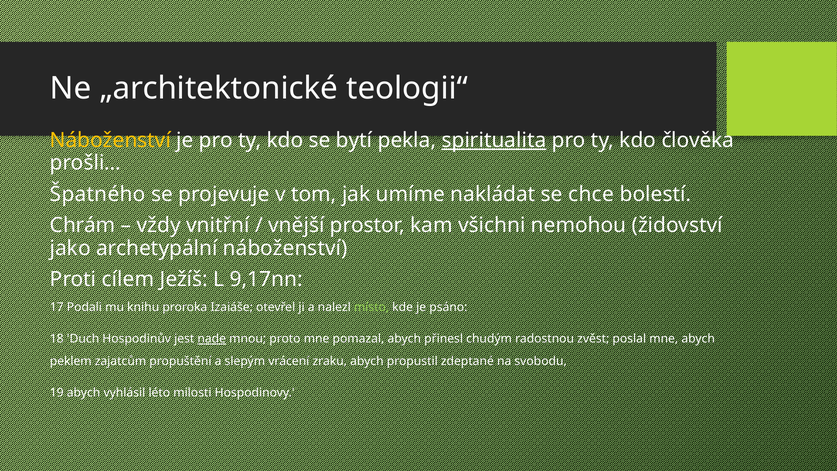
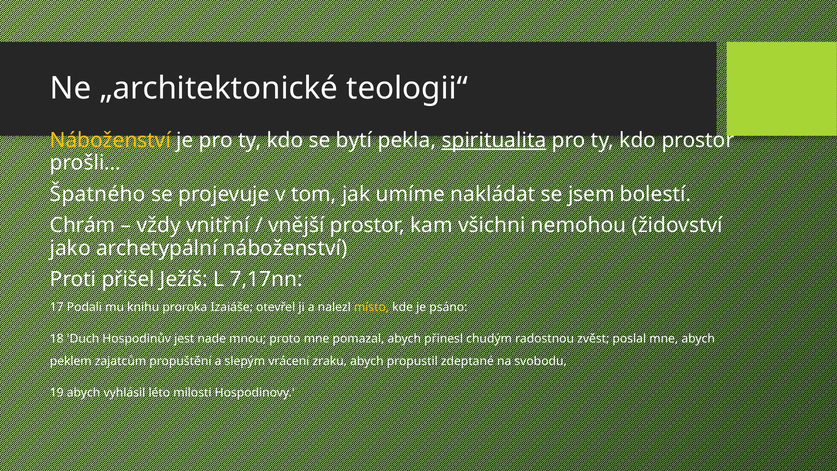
kdo člověka: člověka -> prostor
chce: chce -> jsem
cílem: cílem -> přišel
9,17nn: 9,17nn -> 7,17nn
místo colour: light green -> yellow
nade underline: present -> none
